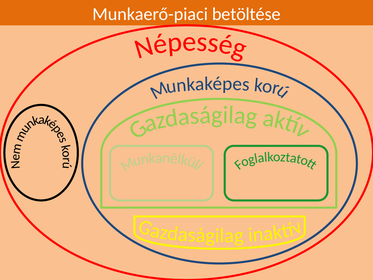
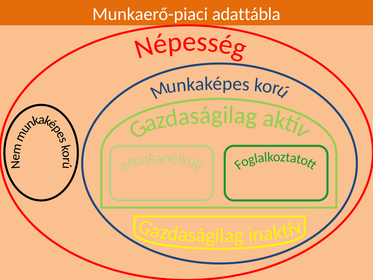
betöltése: betöltése -> adattábla
